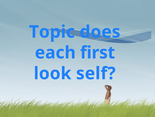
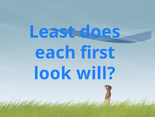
Topic: Topic -> Least
self: self -> will
